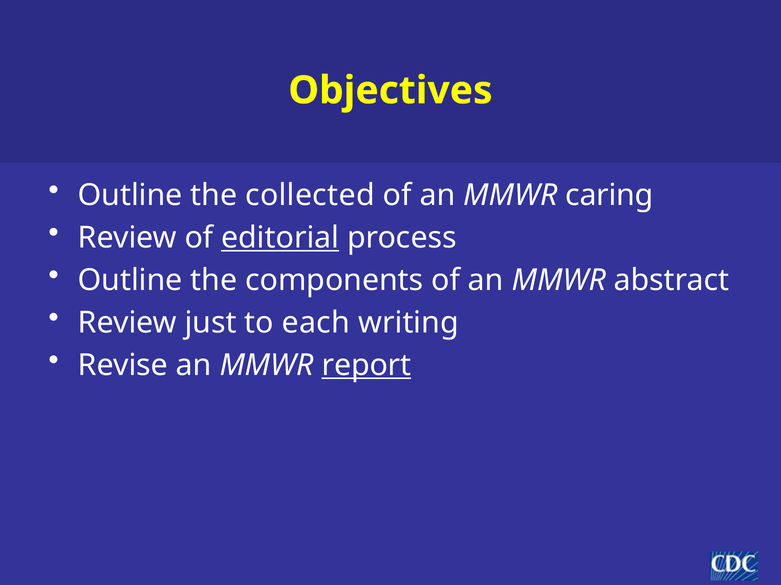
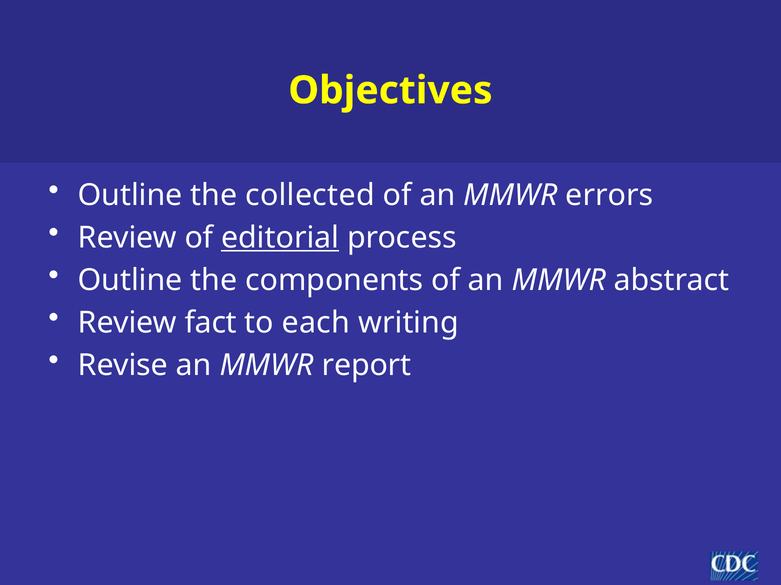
caring: caring -> errors
just: just -> fact
report underline: present -> none
